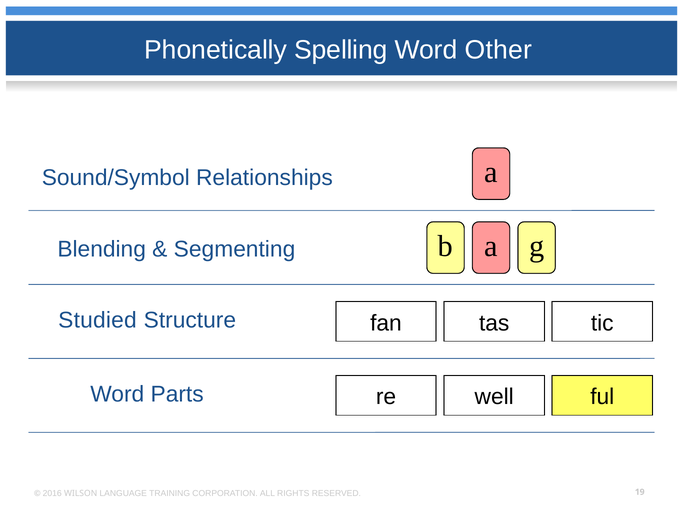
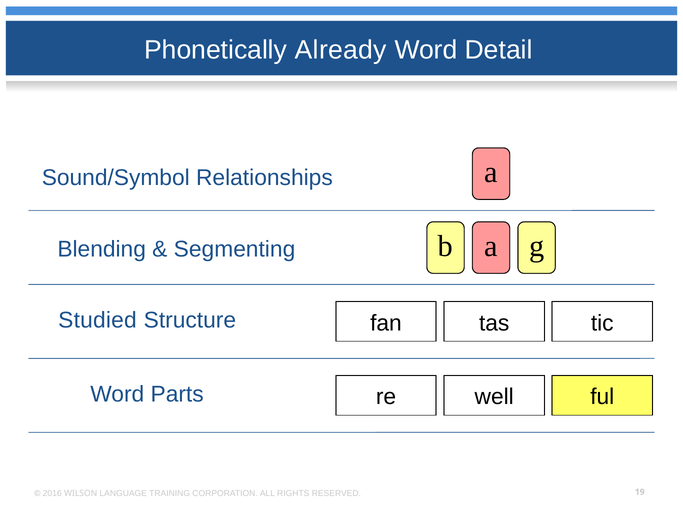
Spelling: Spelling -> Already
Other: Other -> Detail
